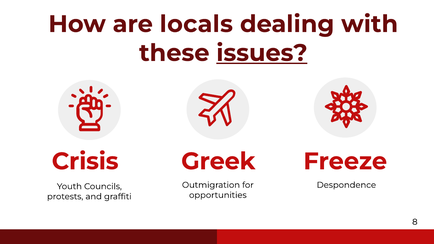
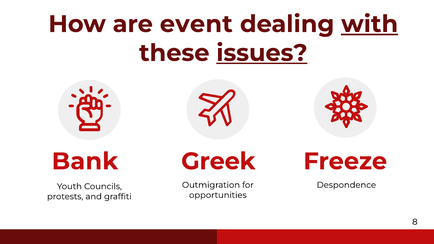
locals: locals -> event
with underline: none -> present
Crisis: Crisis -> Bank
